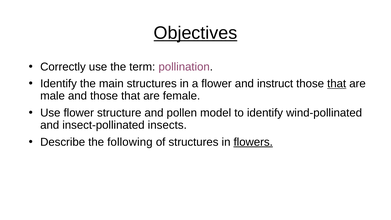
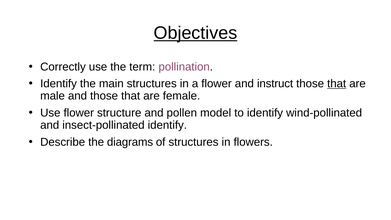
insect-pollinated insects: insects -> identify
following: following -> diagrams
flowers underline: present -> none
